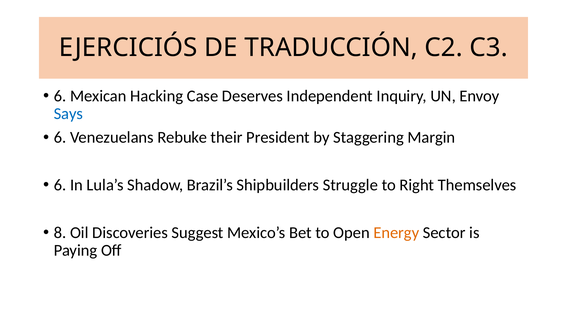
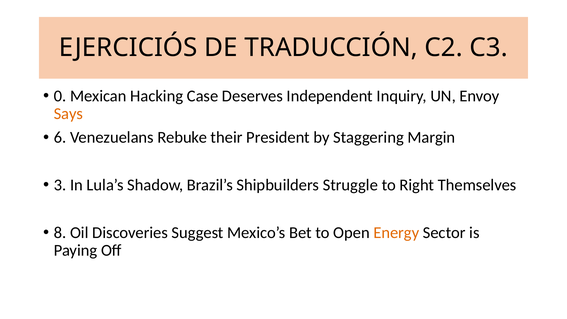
6 at (60, 96): 6 -> 0
Says colour: blue -> orange
6 at (60, 185): 6 -> 3
